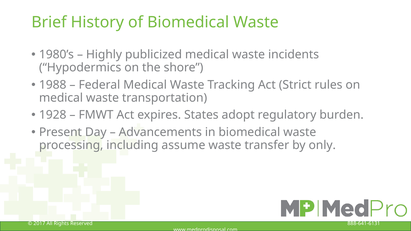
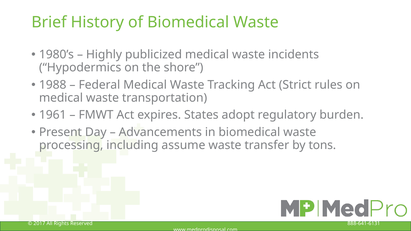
1928: 1928 -> 1961
only: only -> tons
